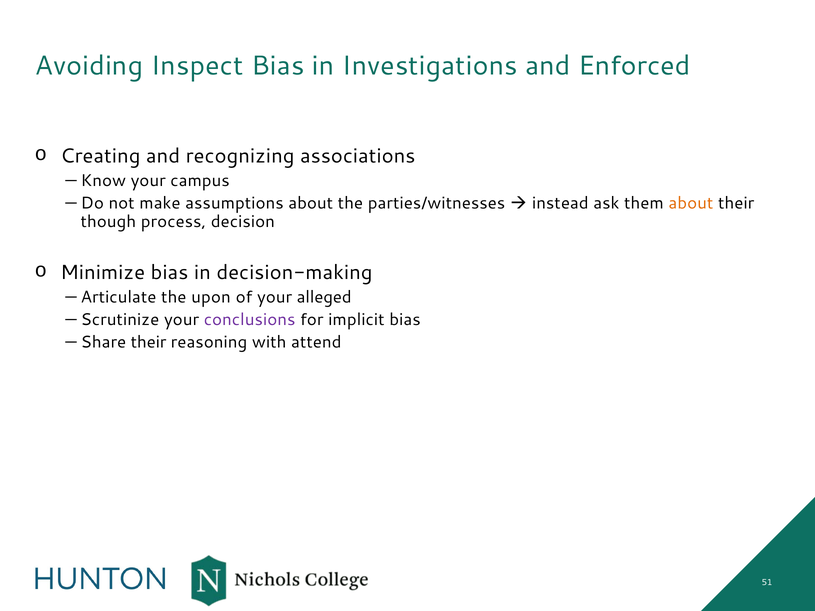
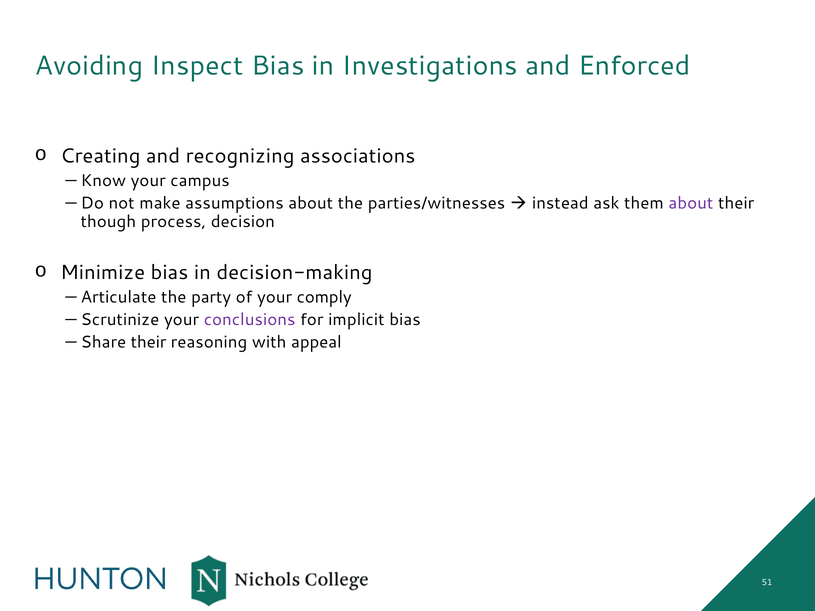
about at (691, 203) colour: orange -> purple
upon: upon -> party
alleged: alleged -> comply
attend: attend -> appeal
